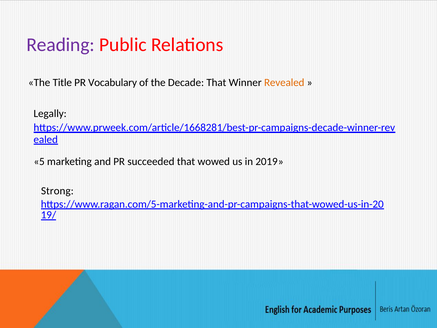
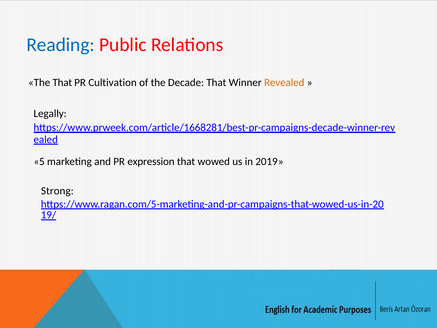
Reading colour: purple -> blue
The Title: Title -> That
Vocabulary: Vocabulary -> Cultivation
succeeded: succeeded -> expression
